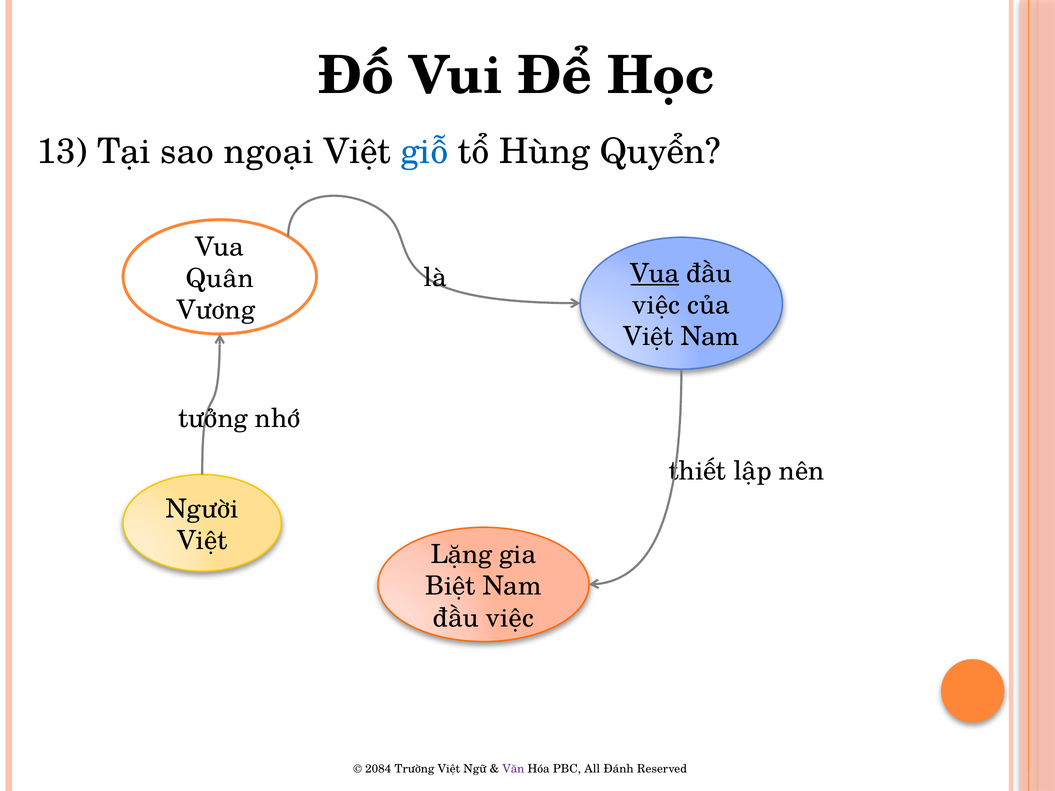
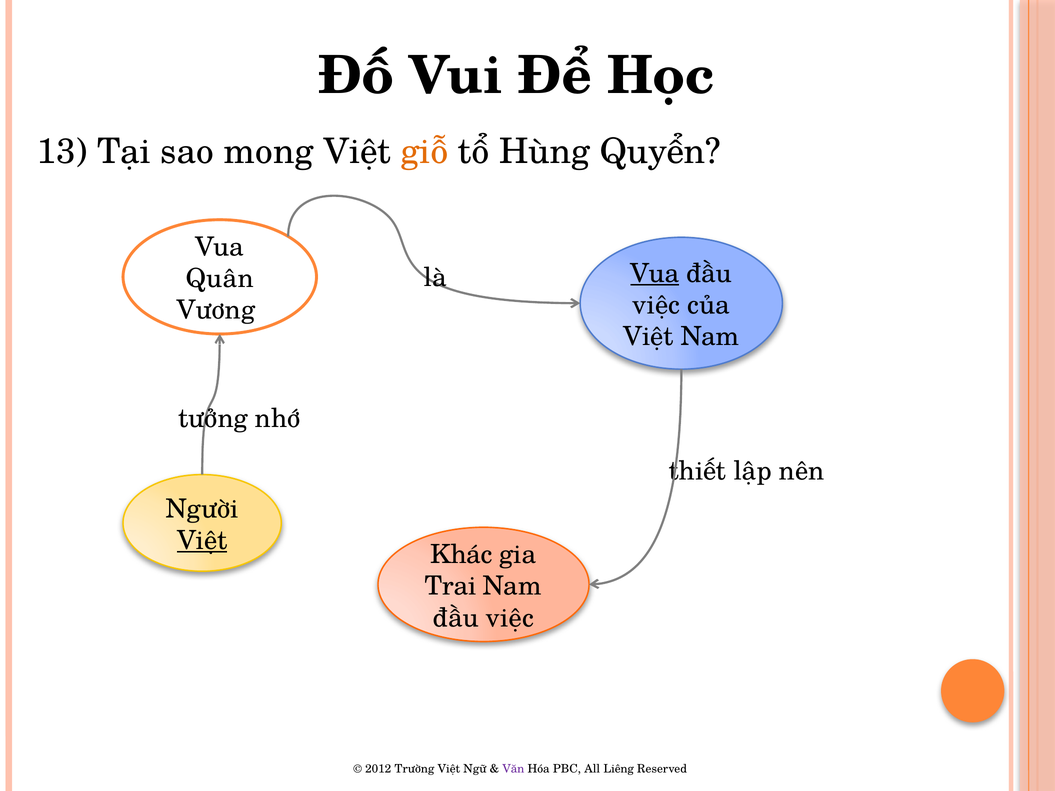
ngoại: ngoại -> mong
giỗ colour: blue -> orange
Việt at (202, 541) underline: none -> present
Lặng: Lặng -> Khác
Biệt: Biệt -> Trai
2084: 2084 -> 2012
Đánh: Đánh -> Liêng
